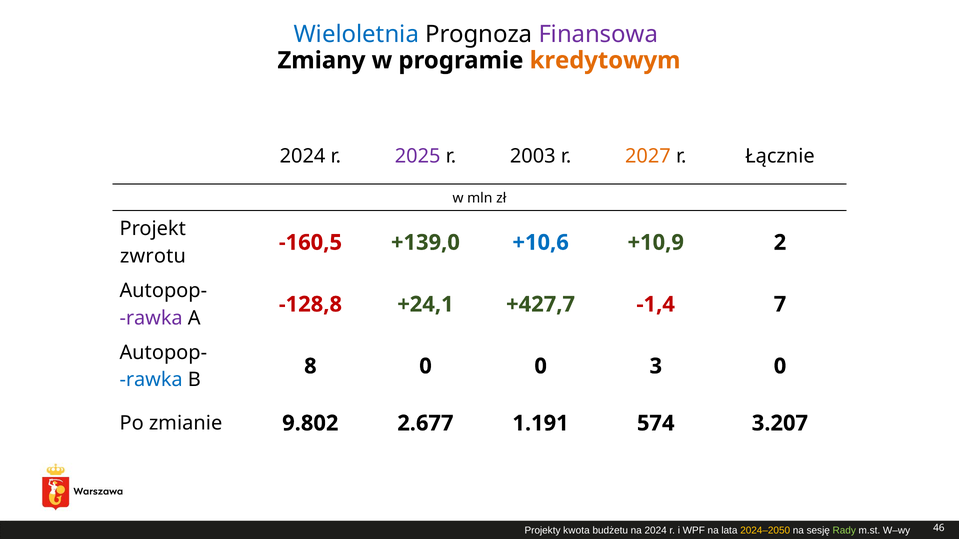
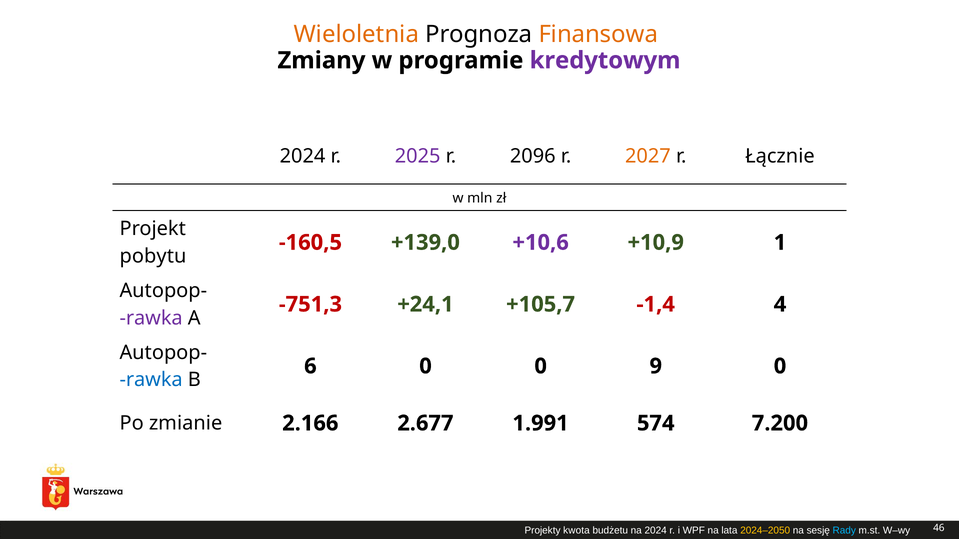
Wieloletnia colour: blue -> orange
Finansowa colour: purple -> orange
kredytowym colour: orange -> purple
2003: 2003 -> 2096
zwrotu: zwrotu -> pobytu
+10,6 colour: blue -> purple
2: 2 -> 1
-128,8: -128,8 -> -751,3
+427,7: +427,7 -> +105,7
7: 7 -> 4
8: 8 -> 6
3: 3 -> 9
9.802: 9.802 -> 2.166
1.191: 1.191 -> 1.991
3.207: 3.207 -> 7.200
Rady colour: light green -> light blue
